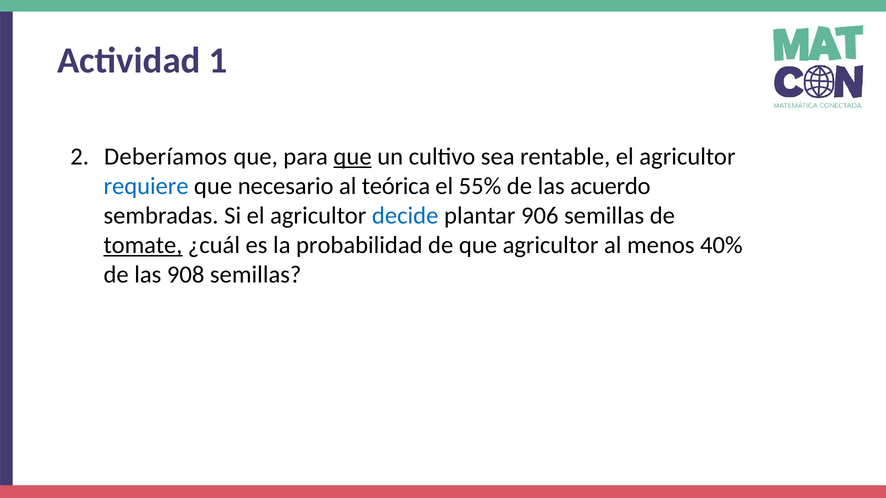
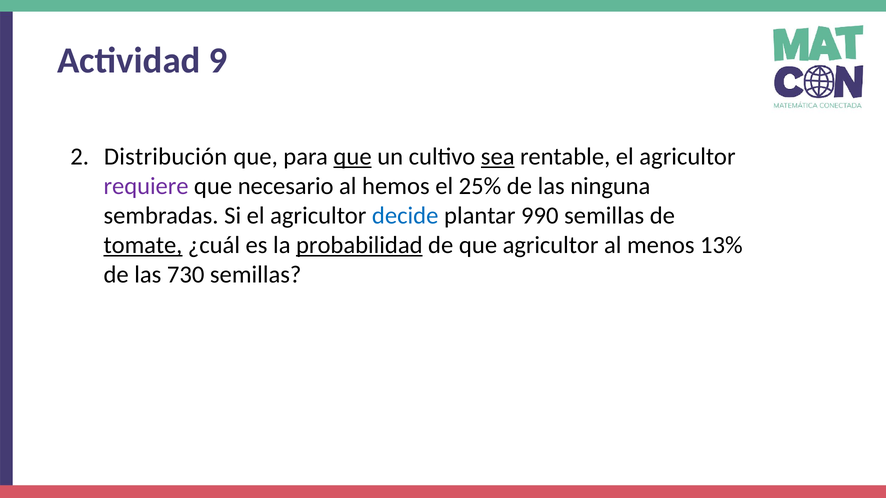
1: 1 -> 9
Deberíamos: Deberíamos -> Distribución
sea underline: none -> present
requiere colour: blue -> purple
teórica: teórica -> hemos
55%: 55% -> 25%
acuerdo: acuerdo -> ninguna
906: 906 -> 990
probabilidad underline: none -> present
40%: 40% -> 13%
908: 908 -> 730
